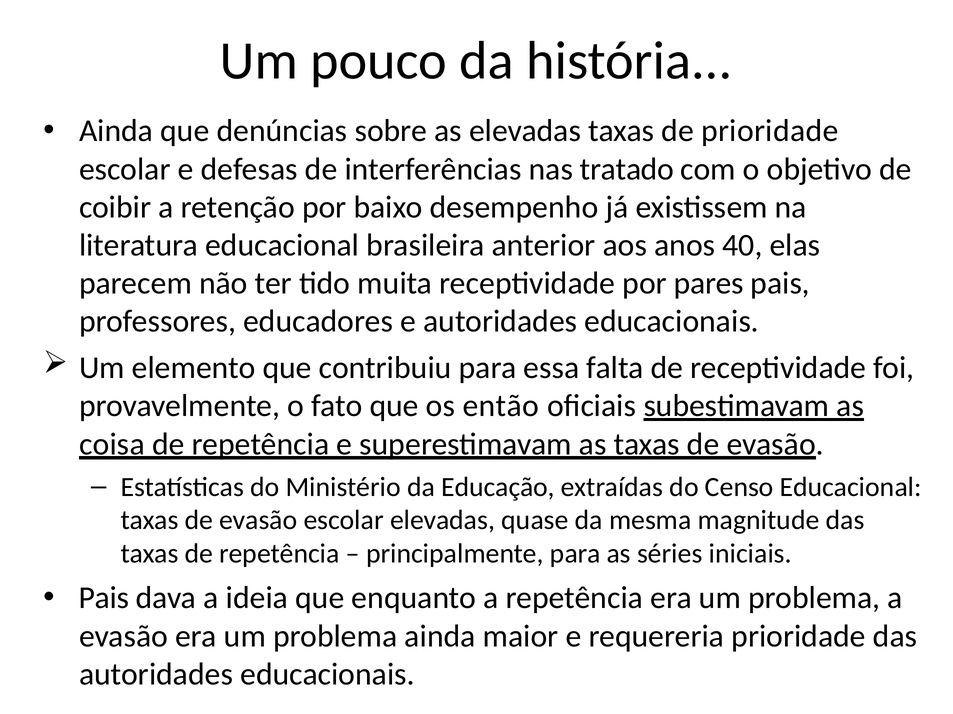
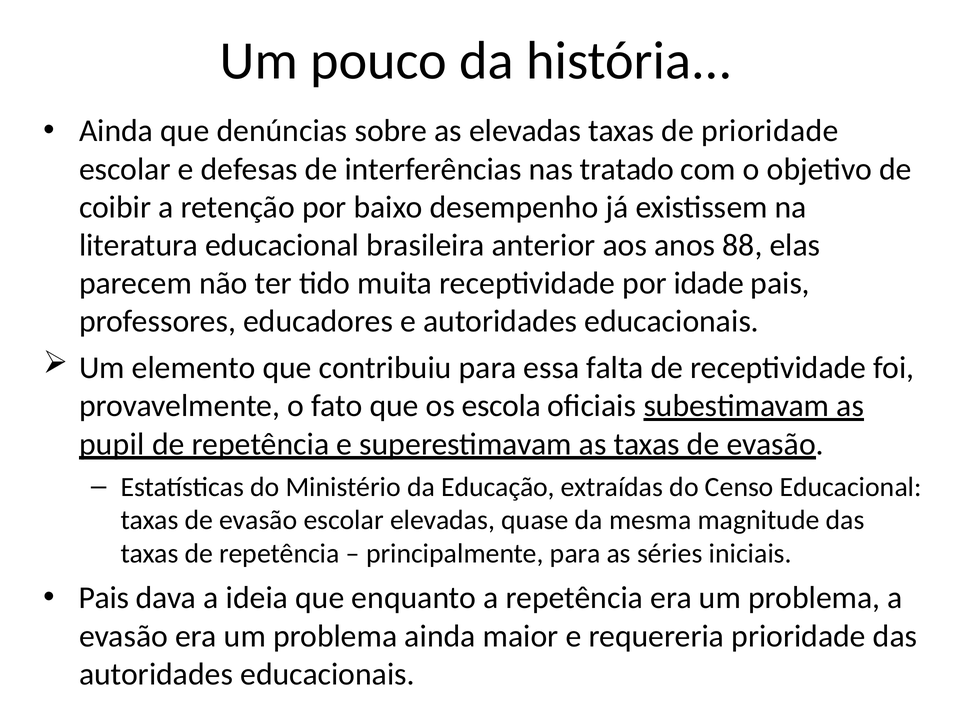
40: 40 -> 88
pares: pares -> idade
então: então -> escola
coisa: coisa -> pupil
